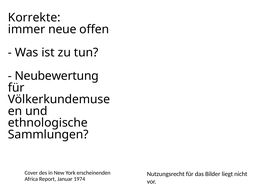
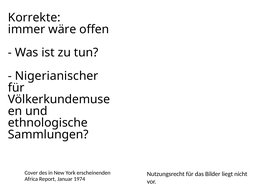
neue: neue -> wäre
Neubewertung: Neubewertung -> Nigerianischer
